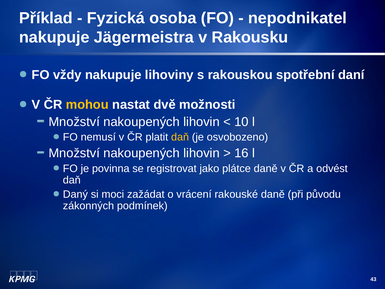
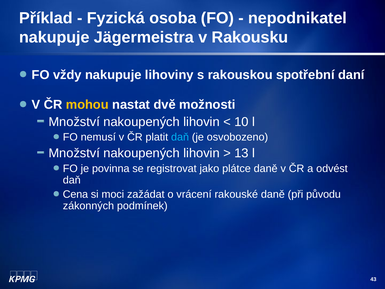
daň at (180, 137) colour: yellow -> light blue
16: 16 -> 13
Daný: Daný -> Cena
